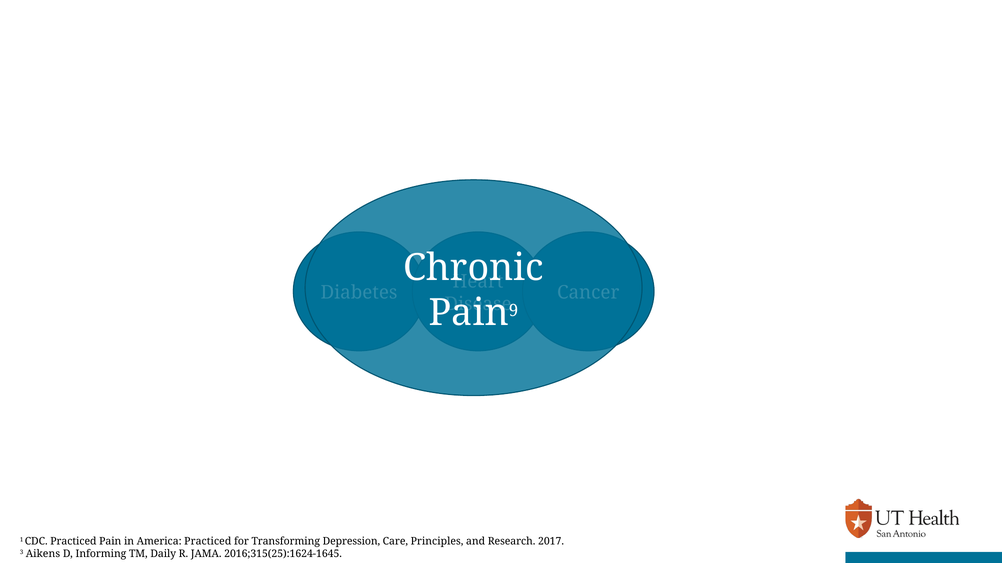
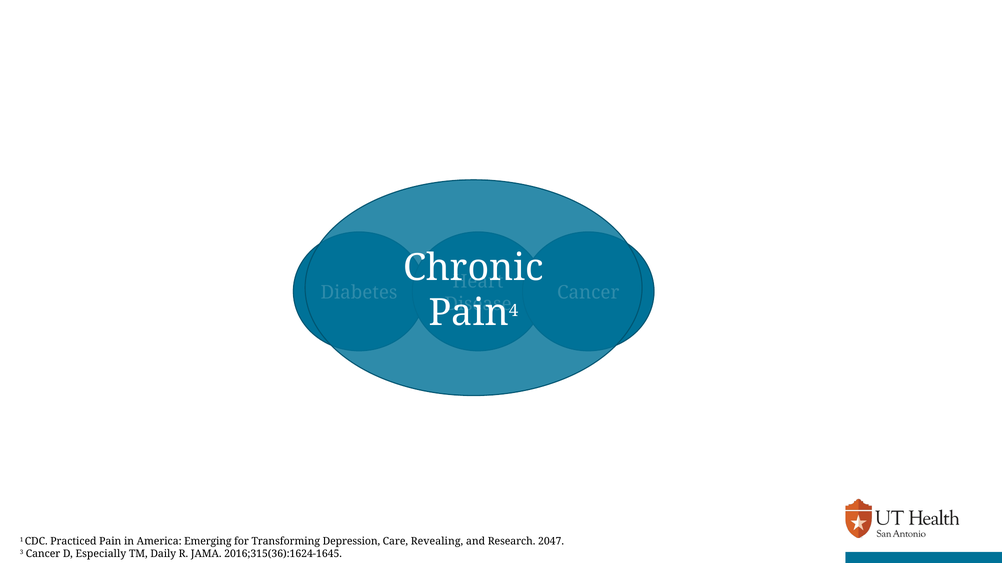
9: 9 -> 4
America Practiced: Practiced -> Emerging
Principles: Principles -> Revealing
2017: 2017 -> 2047
3 Aikens: Aikens -> Cancer
Informing: Informing -> Especially
2016;315(25):1624-1645: 2016;315(25):1624-1645 -> 2016;315(36):1624-1645
